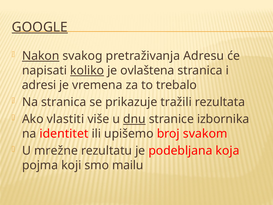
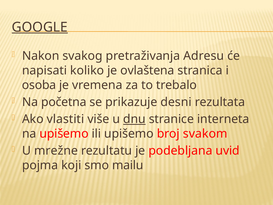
Nakon underline: present -> none
koliko underline: present -> none
adresi: adresi -> osoba
Na stranica: stranica -> početna
tražili: tražili -> desni
izbornika: izbornika -> interneta
na identitet: identitet -> upišemo
koja: koja -> uvid
